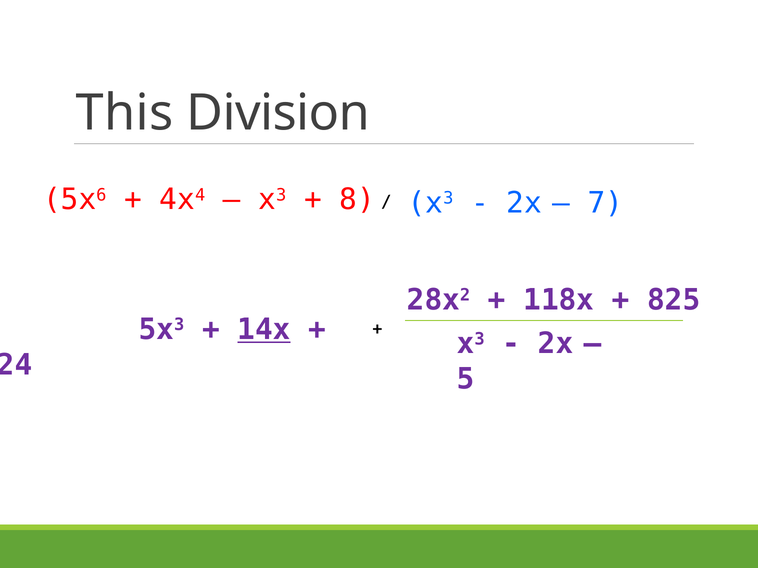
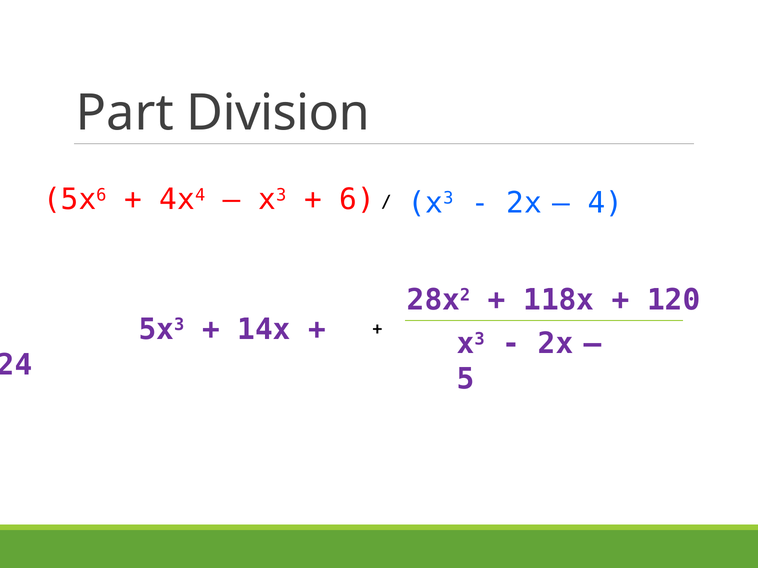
This: This -> Part
8: 8 -> 6
7: 7 -> 4
825: 825 -> 120
14x underline: present -> none
